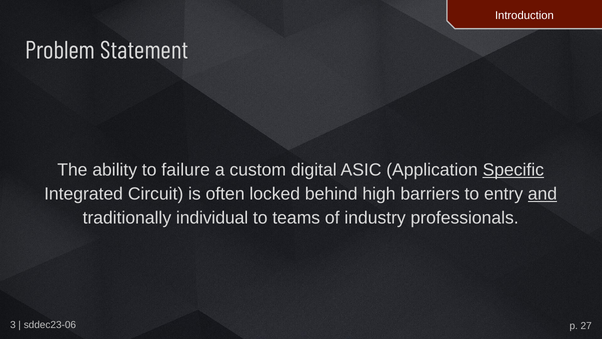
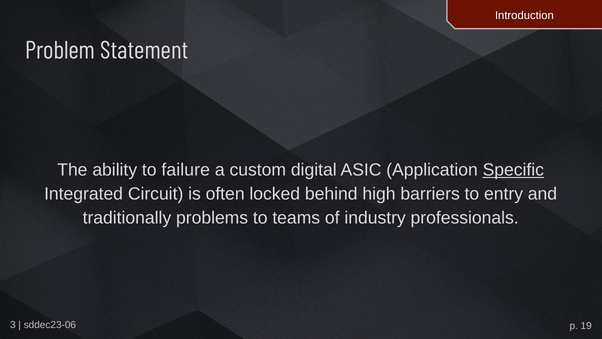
and underline: present -> none
individual: individual -> problems
27: 27 -> 19
